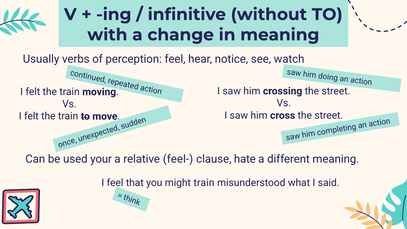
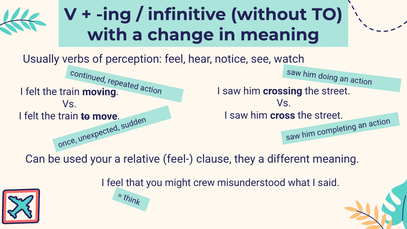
hate: hate -> they
might train: train -> crew
